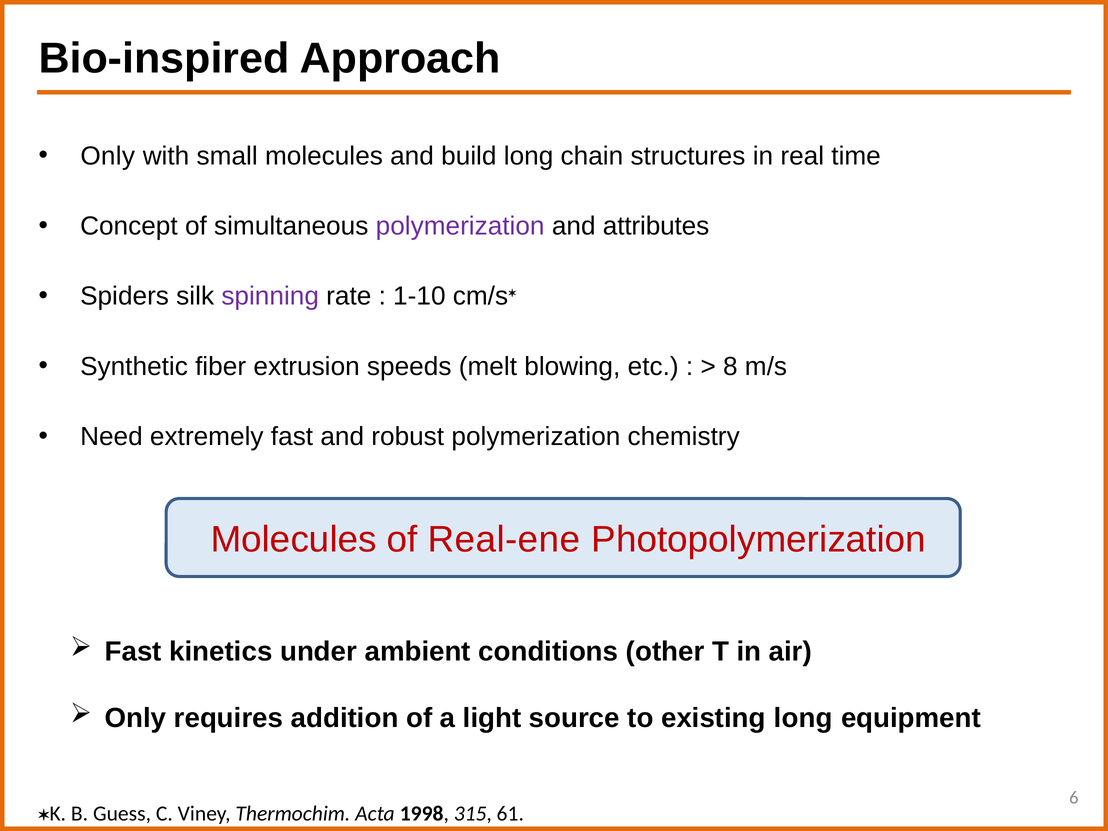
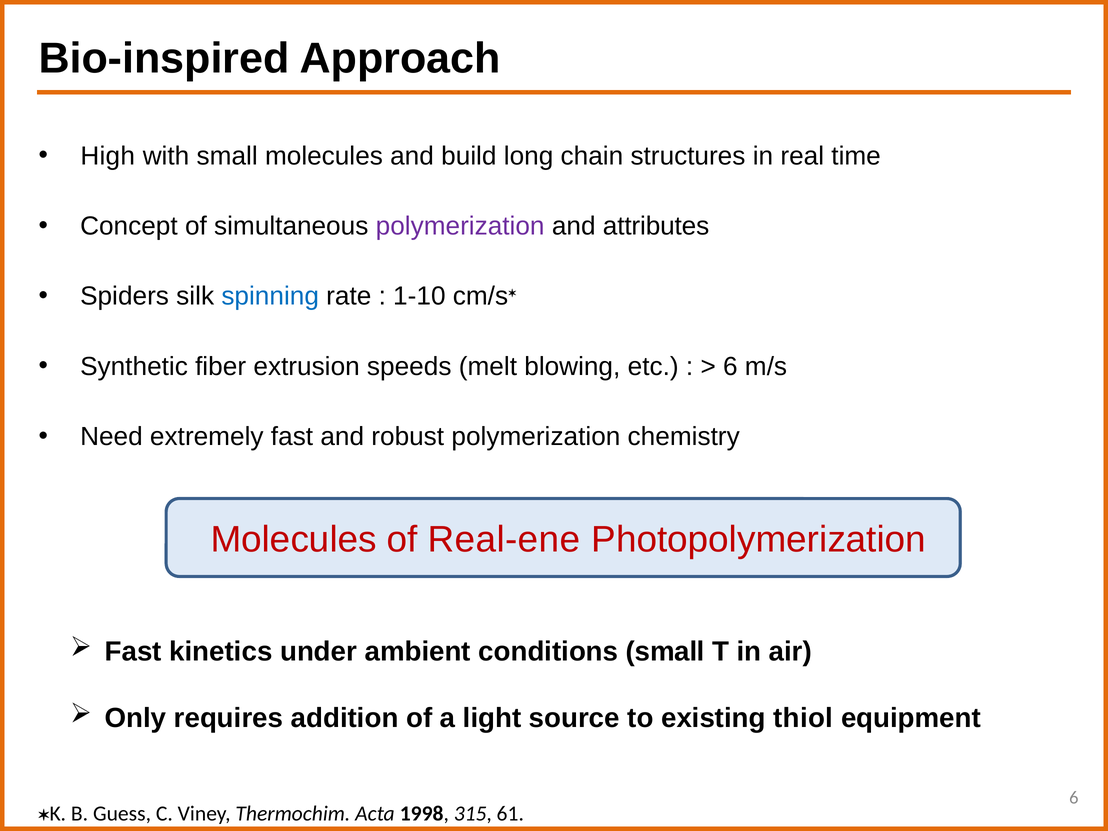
Only at (108, 156): Only -> High
spinning colour: purple -> blue
8 at (730, 367): 8 -> 6
conditions other: other -> small
existing long: long -> thiol
